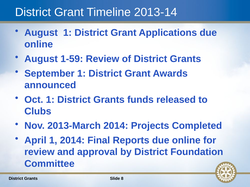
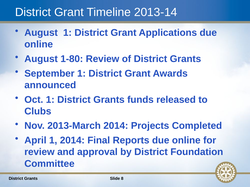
1-59: 1-59 -> 1-80
